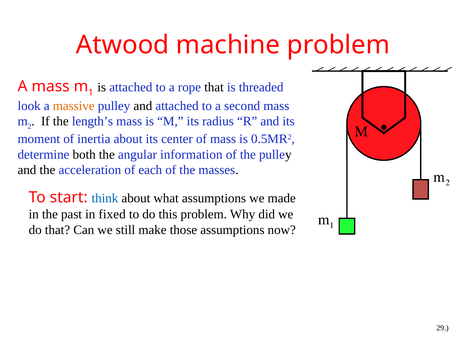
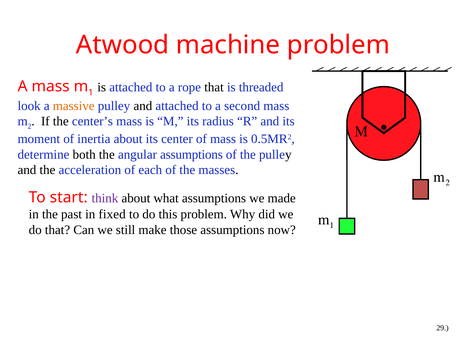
length’s: length’s -> center’s
angular information: information -> assumptions
think colour: blue -> purple
